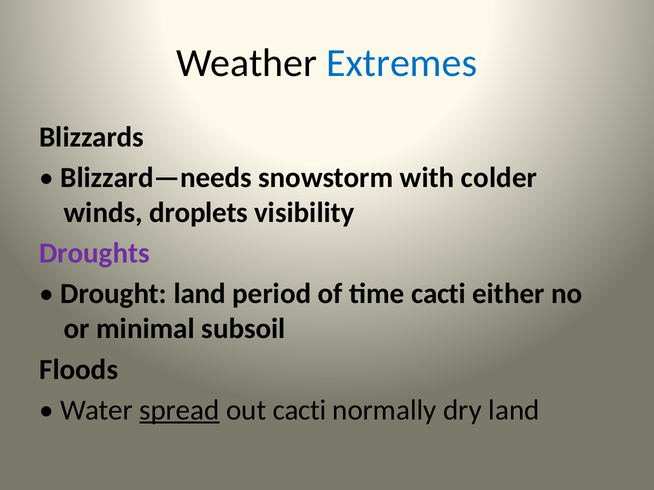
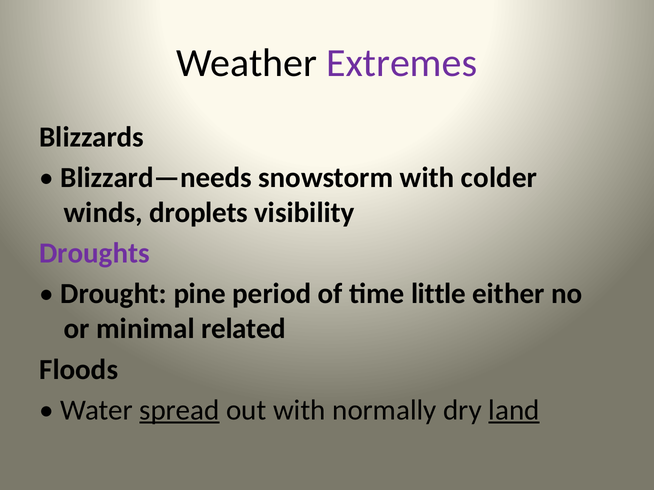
Extremes colour: blue -> purple
Drought land: land -> pine
time cacti: cacti -> little
subsoil: subsoil -> related
out cacti: cacti -> with
land at (514, 411) underline: none -> present
